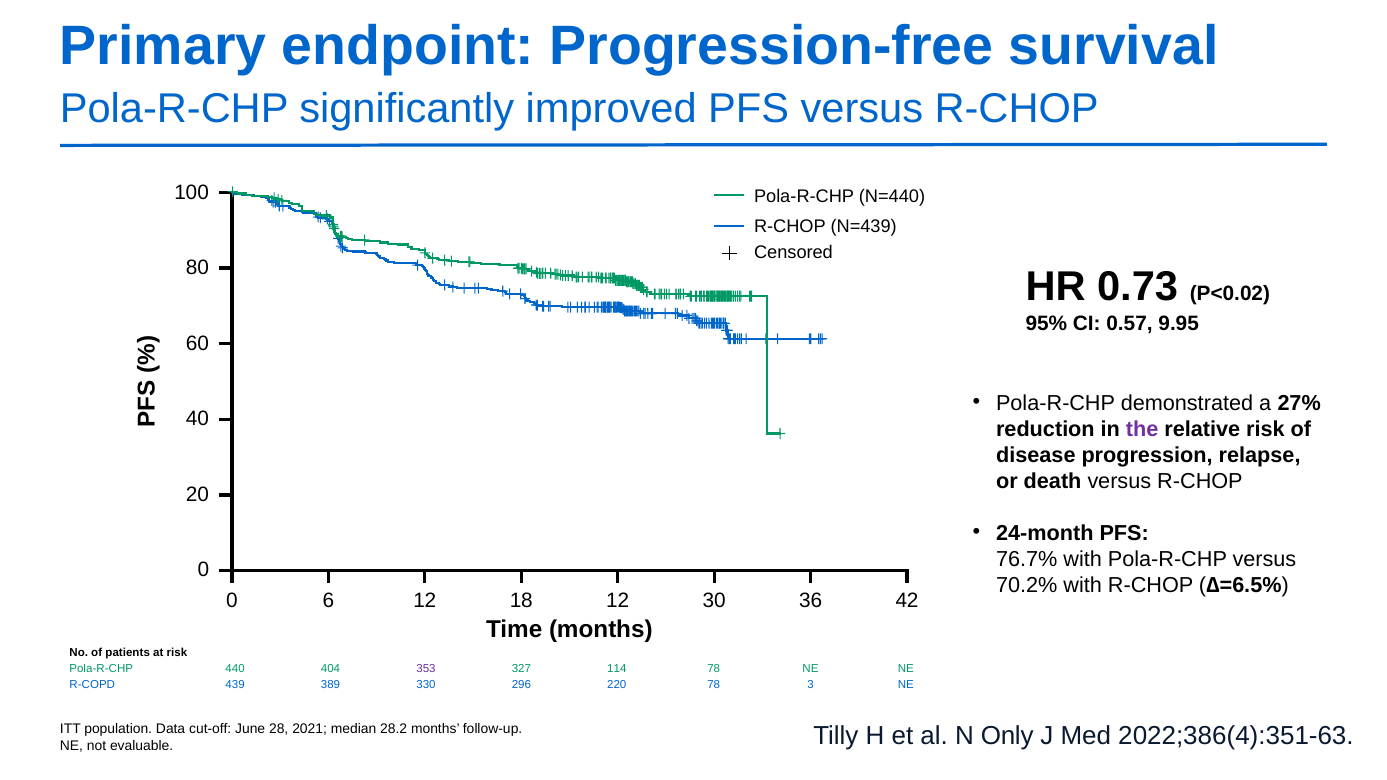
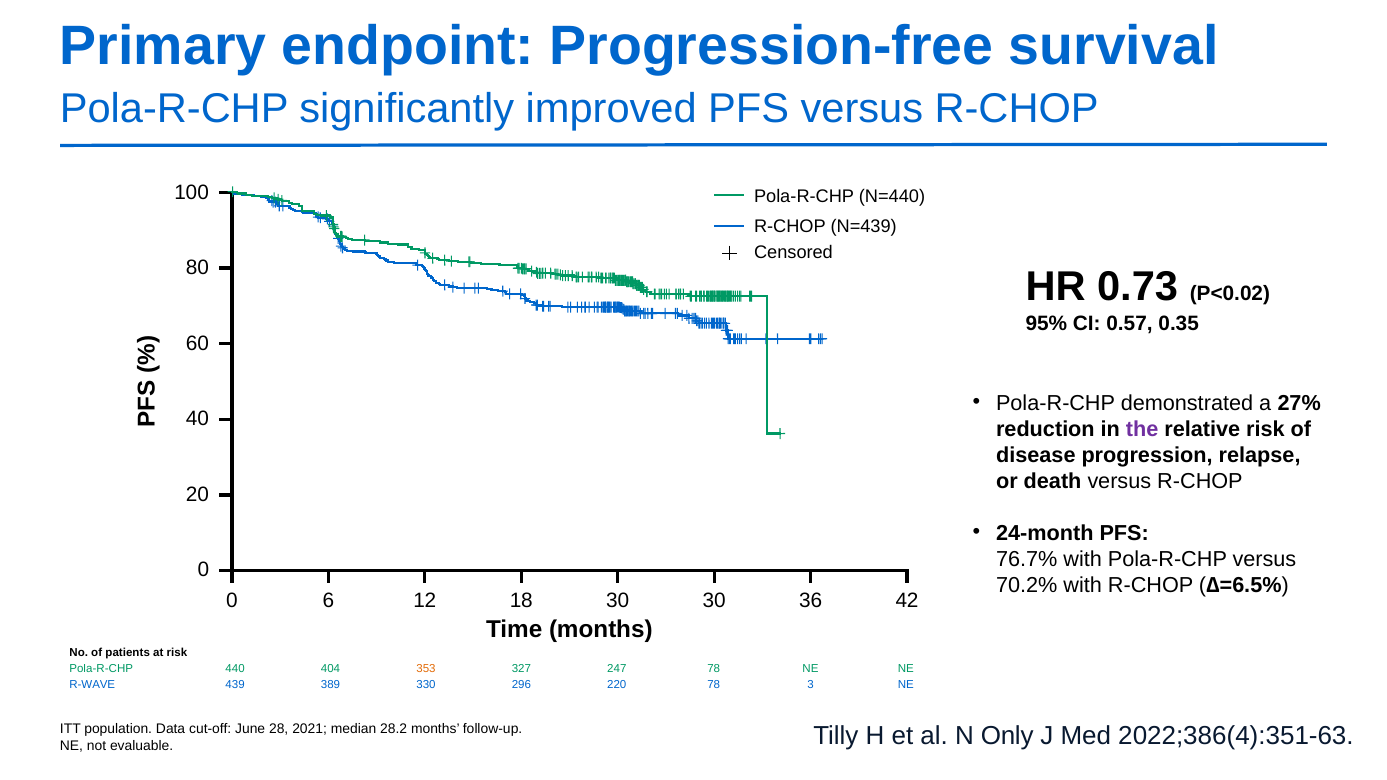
9.95: 9.95 -> 0.35
18 12: 12 -> 30
353 colour: purple -> orange
114: 114 -> 247
R-COPD: R-COPD -> R-WAVE
